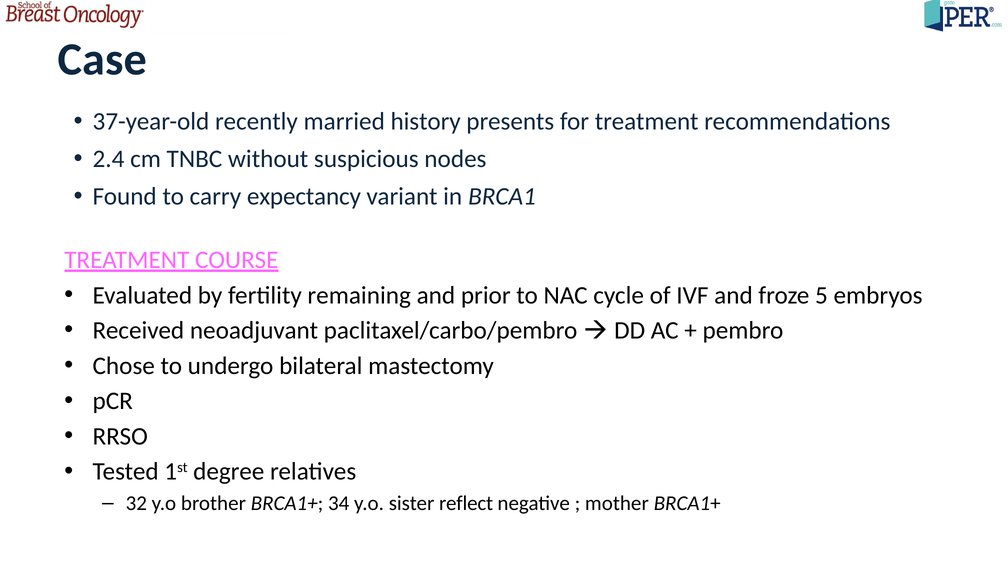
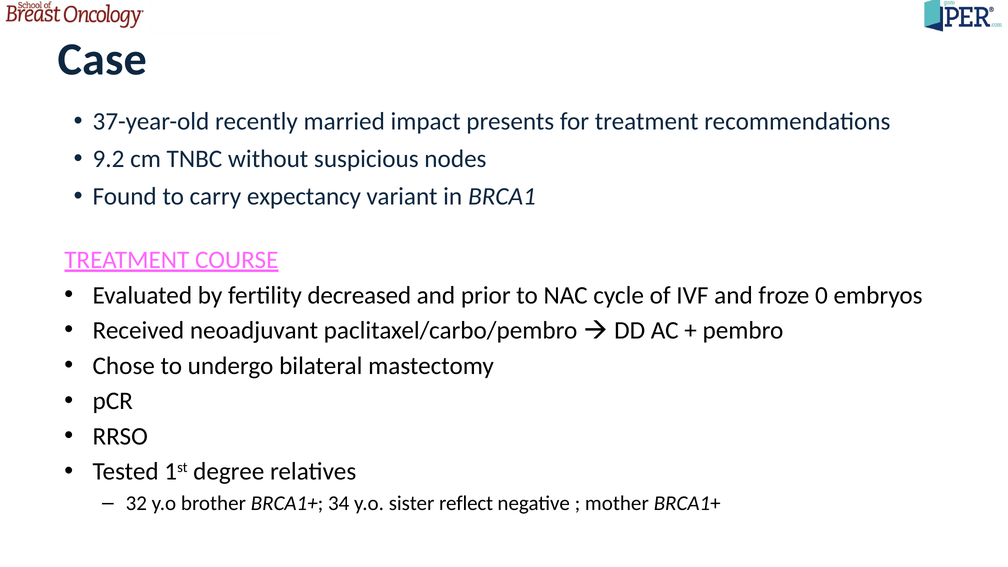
history: history -> impact
2.4: 2.4 -> 9.2
remaining: remaining -> decreased
5: 5 -> 0
